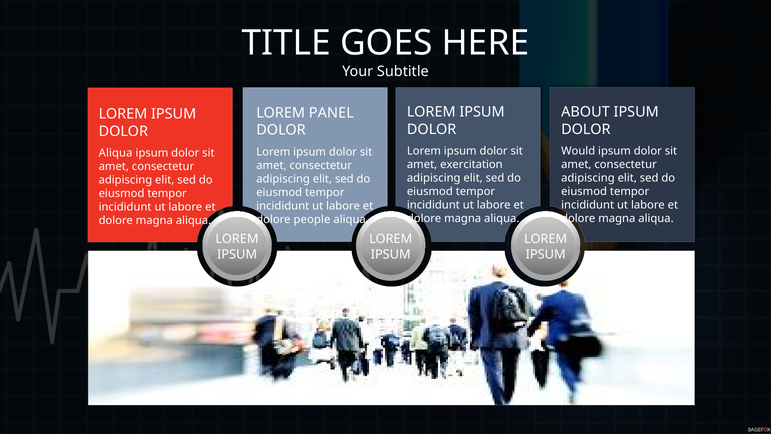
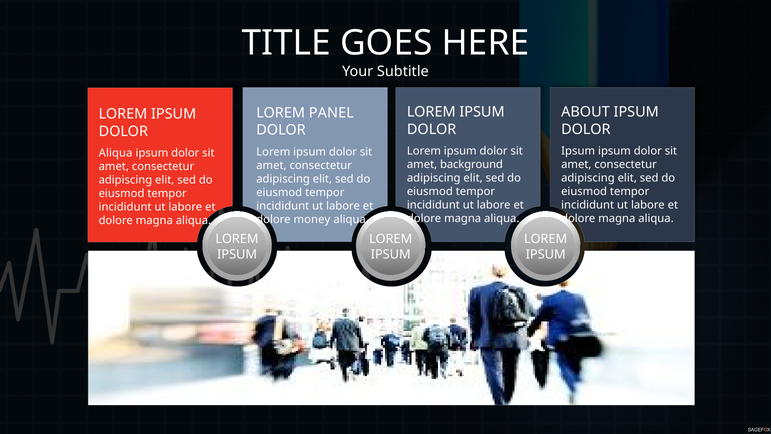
Would at (578, 151): Would -> Ipsum
exercitation: exercitation -> background
people: people -> money
